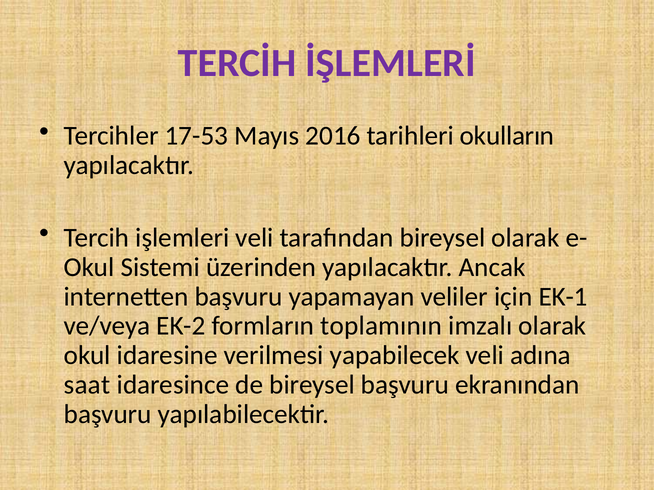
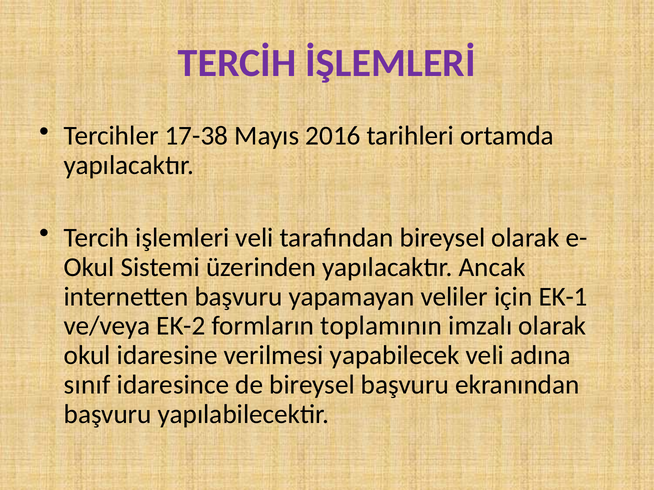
17-53: 17-53 -> 17-38
okulların: okulların -> ortamda
saat: saat -> sınıf
